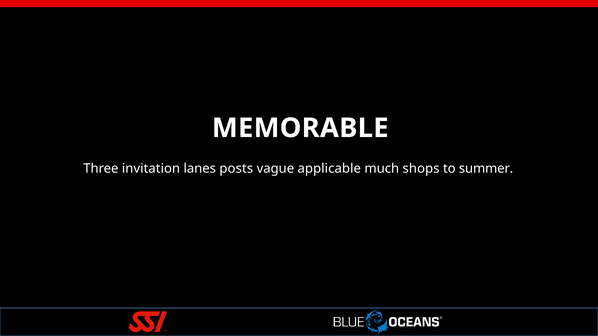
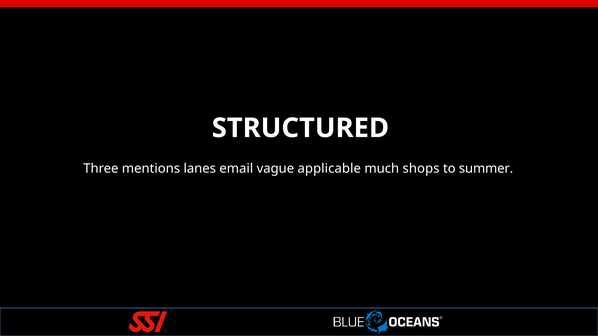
MEMORABLE: MEMORABLE -> STRUCTURED
invitation: invitation -> mentions
posts: posts -> email
